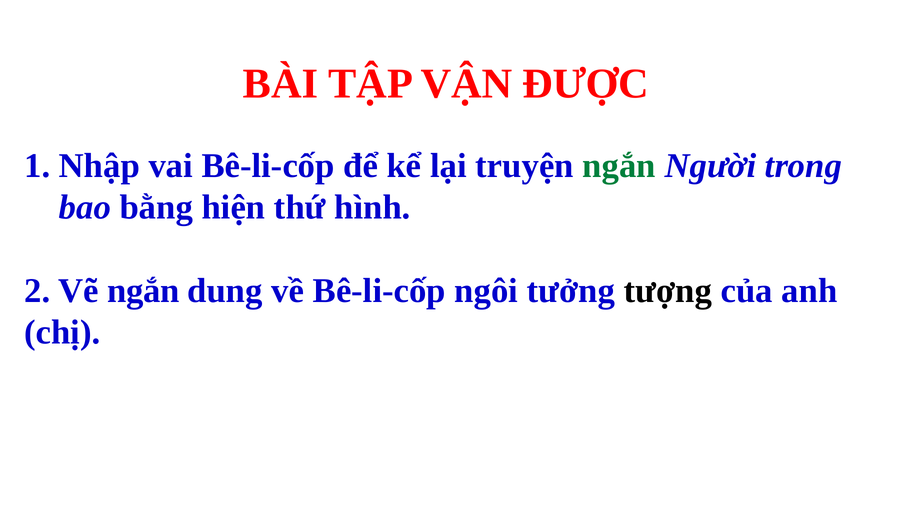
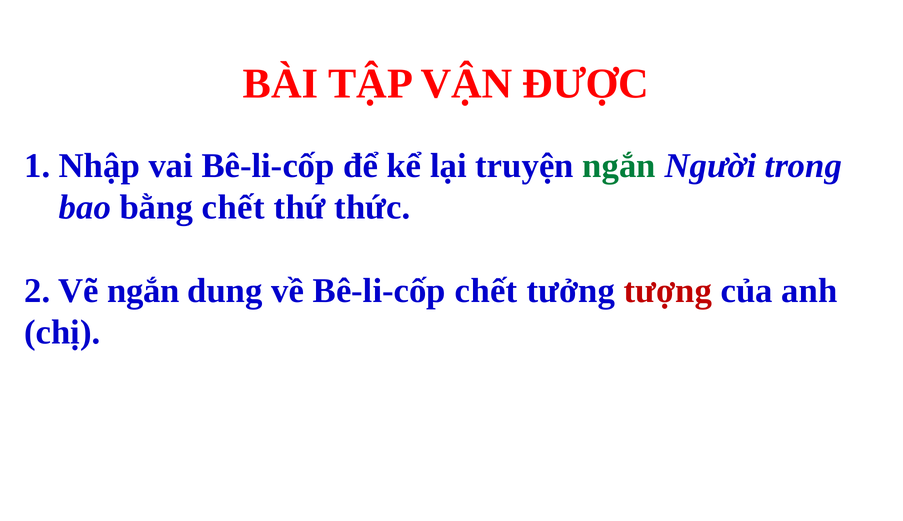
bằng hiện: hiện -> chết
hình: hình -> thức
Bê-li-cốp ngôi: ngôi -> chết
tượng colour: black -> red
